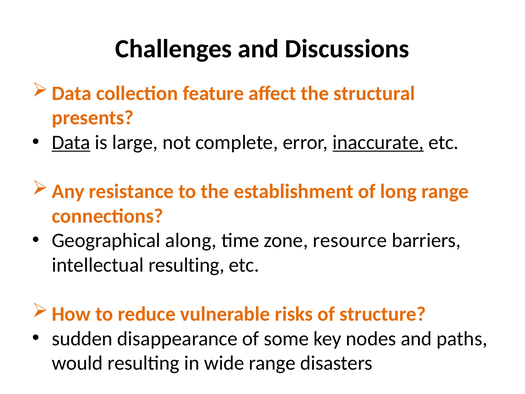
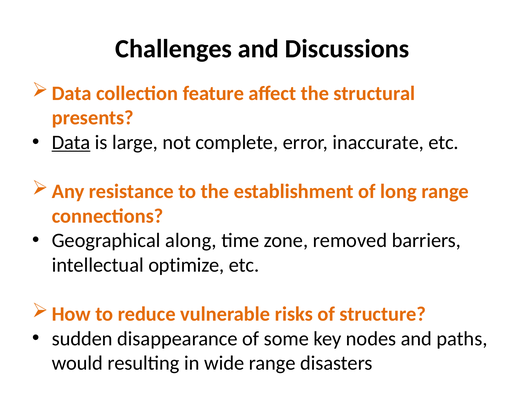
inaccurate underline: present -> none
resource: resource -> removed
intellectual resulting: resulting -> optimize
